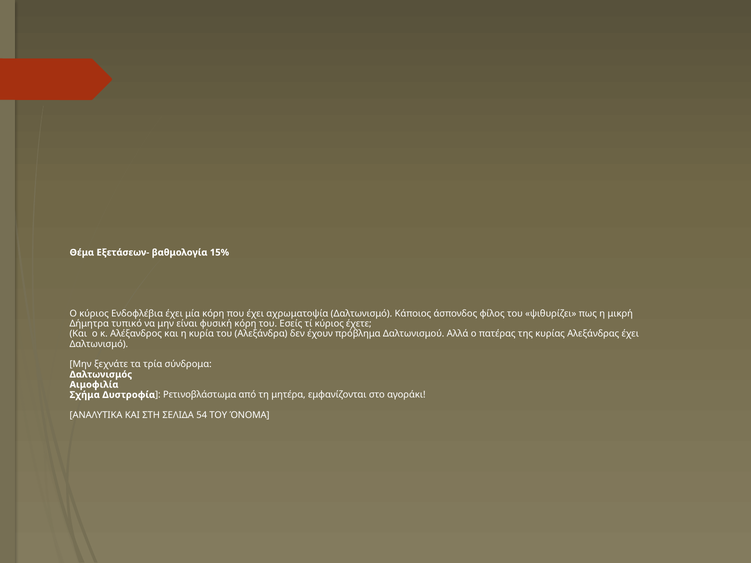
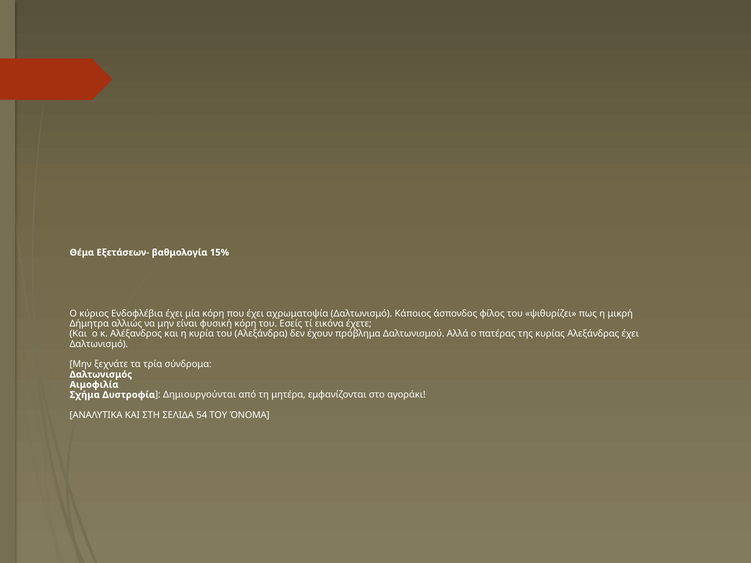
τυπικό: τυπικό -> αλλιώς
τί κύριος: κύριος -> εικόνα
Ρετινοβλάστωμα: Ρετινοβλάστωμα -> Δημιουργούνται
